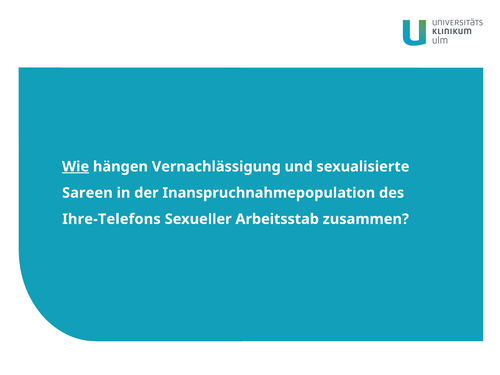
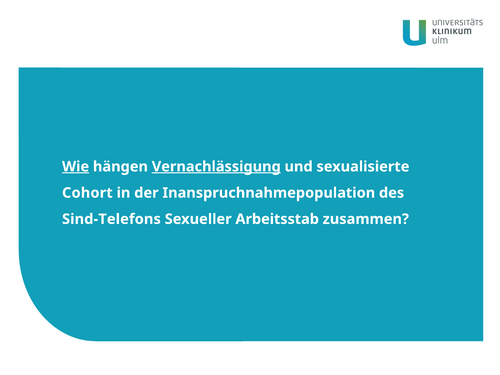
Vernachlässigung underline: none -> present
Sareen: Sareen -> Cohort
Ihre-Telefons: Ihre-Telefons -> Sind-Telefons
